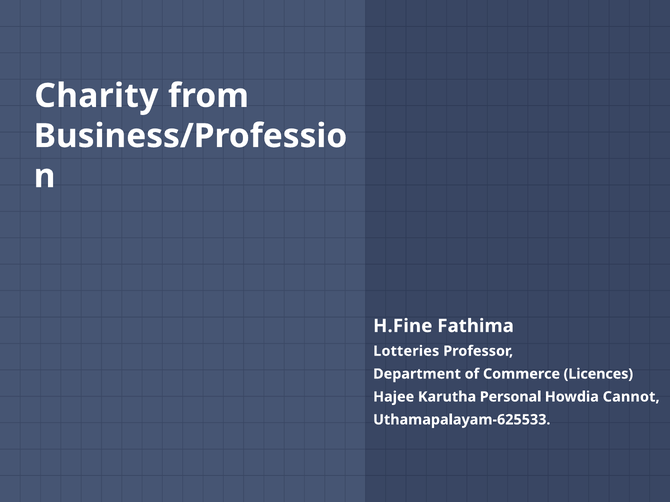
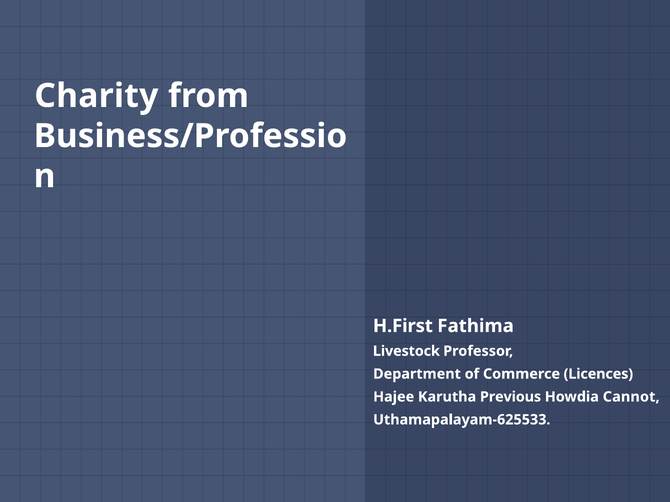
H.Fine: H.Fine -> H.First
Lotteries: Lotteries -> Livestock
Personal: Personal -> Previous
